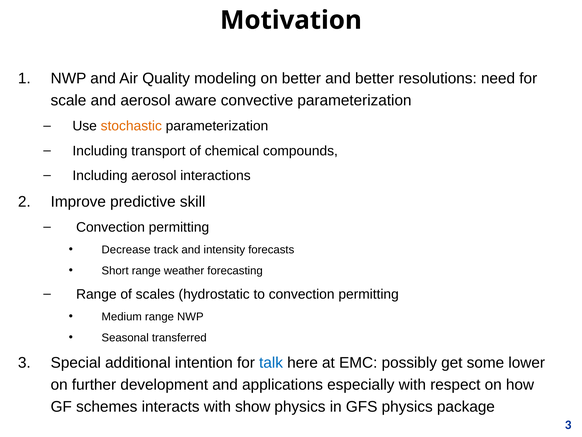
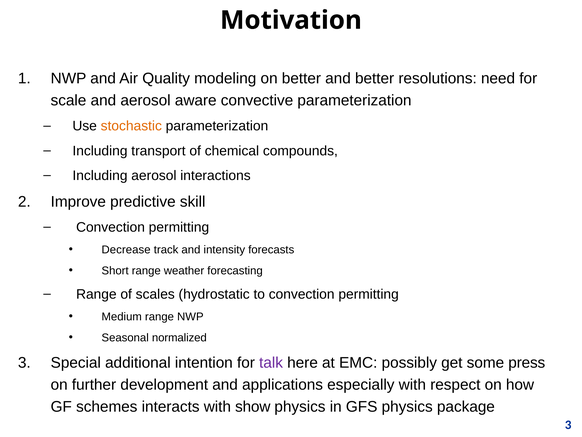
transferred: transferred -> normalized
talk colour: blue -> purple
lower: lower -> press
